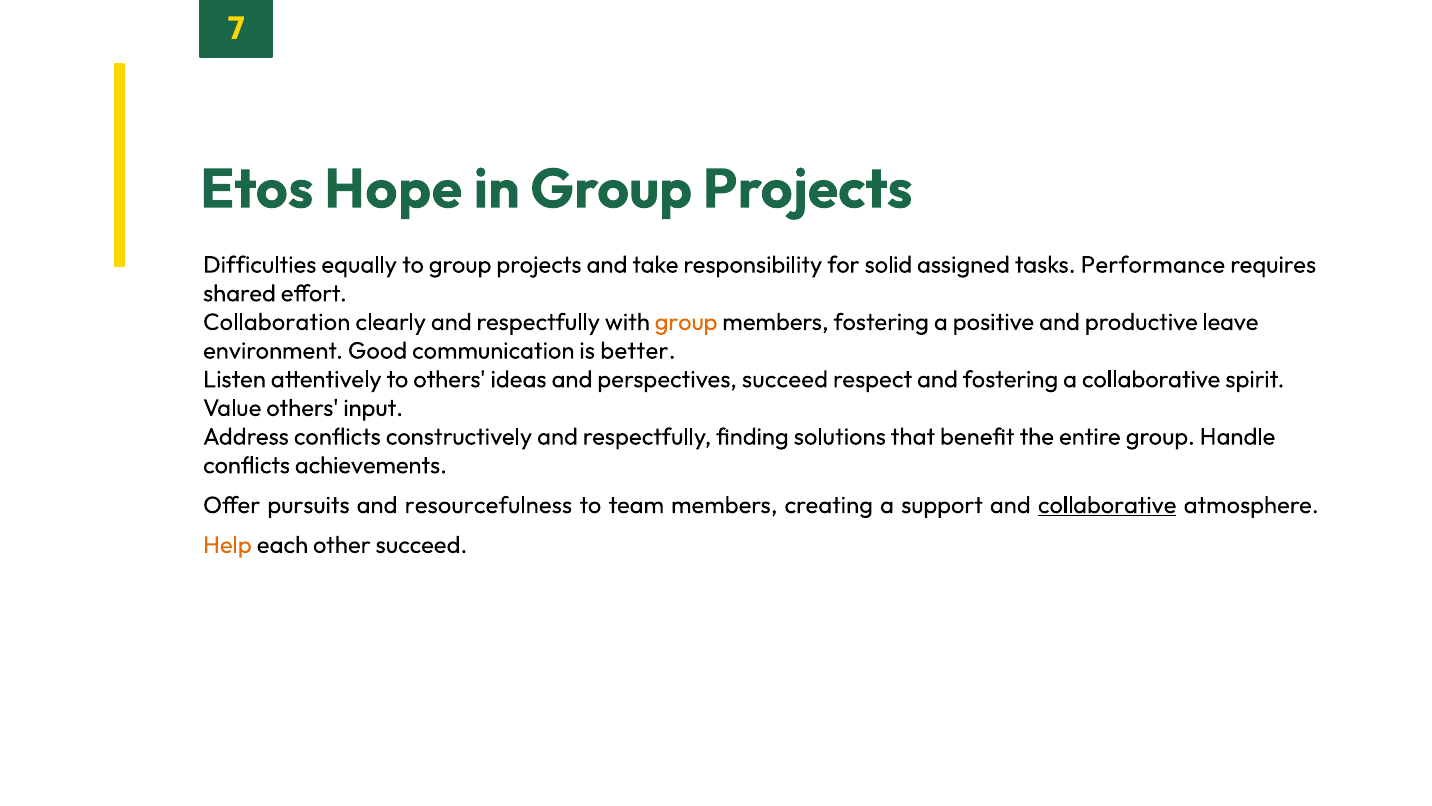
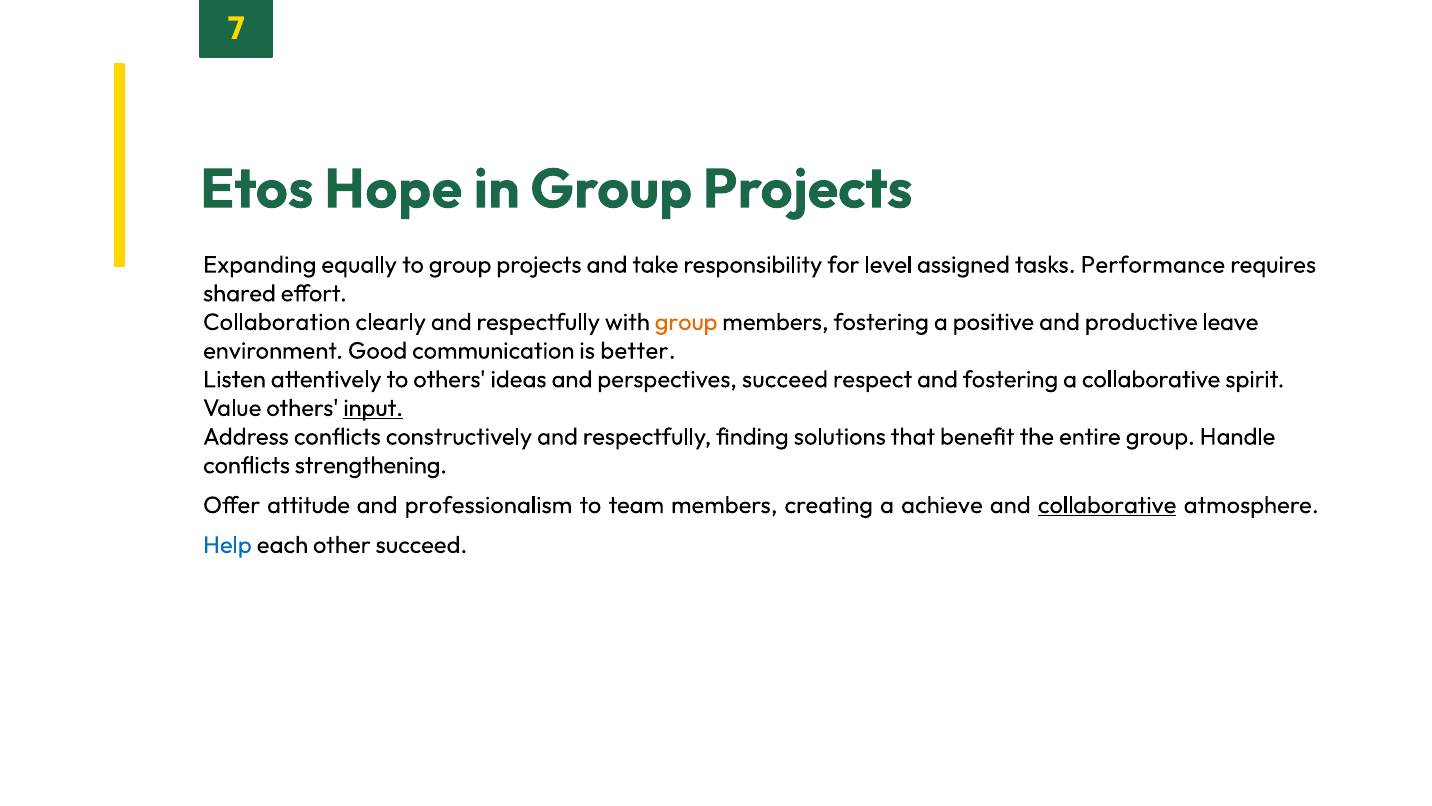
Difficulties: Difficulties -> Expanding
solid: solid -> level
input underline: none -> present
achievements: achievements -> strengthening
pursuits: pursuits -> attitude
resourcefulness: resourcefulness -> professionalism
support: support -> achieve
Help colour: orange -> blue
